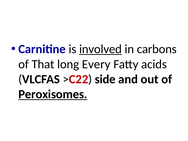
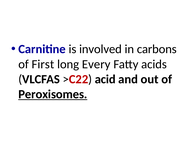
involved underline: present -> none
That: That -> First
side: side -> acid
